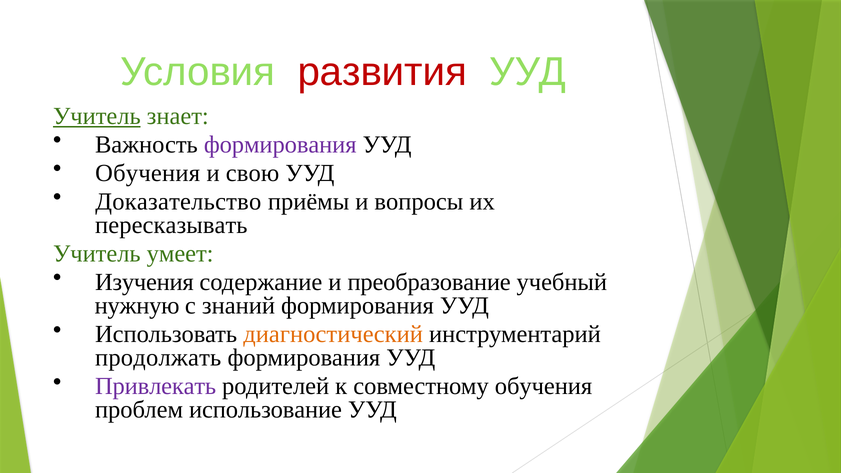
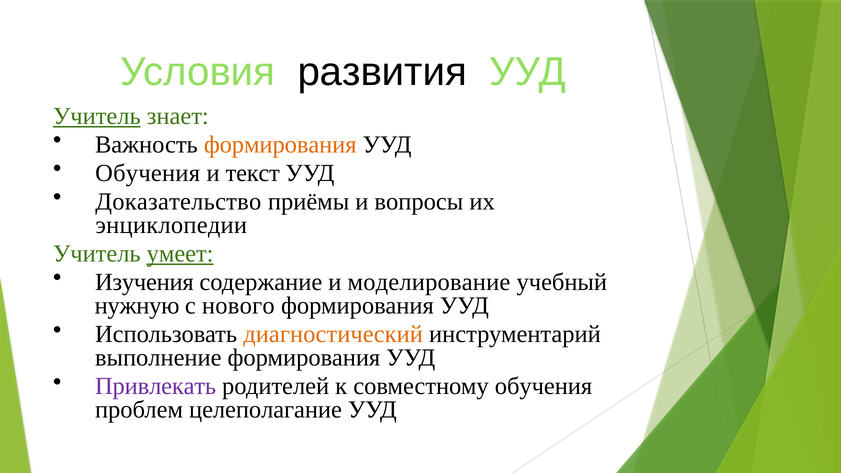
развития colour: red -> black
формирования at (280, 145) colour: purple -> orange
свою: свою -> текст
пересказывать: пересказывать -> энциклопедии
умеет underline: none -> present
преобразование: преобразование -> моделирование
знаний: знаний -> нового
продолжать: продолжать -> выполнение
использование: использование -> целеполагание
